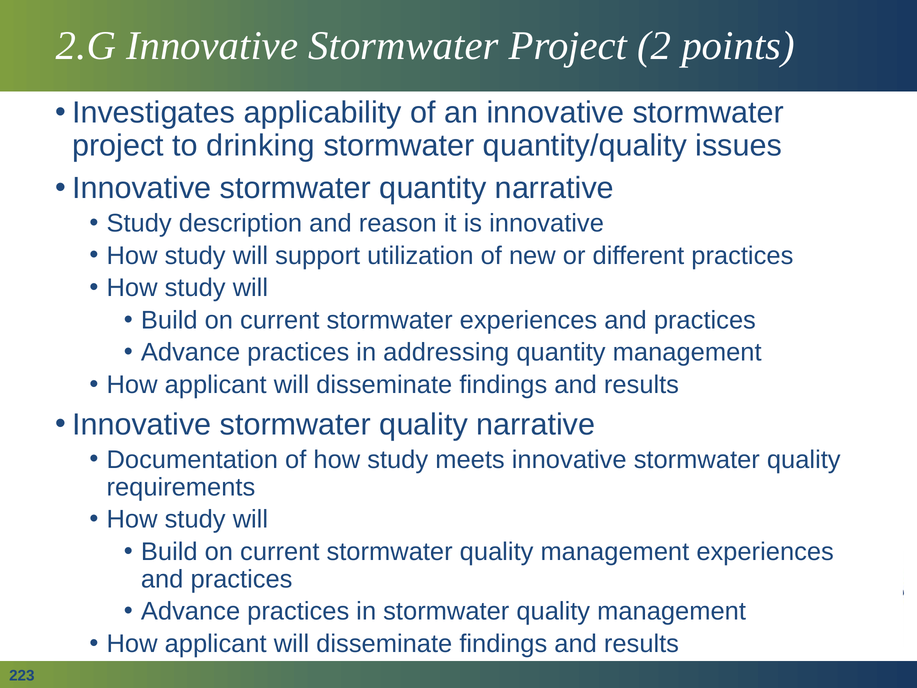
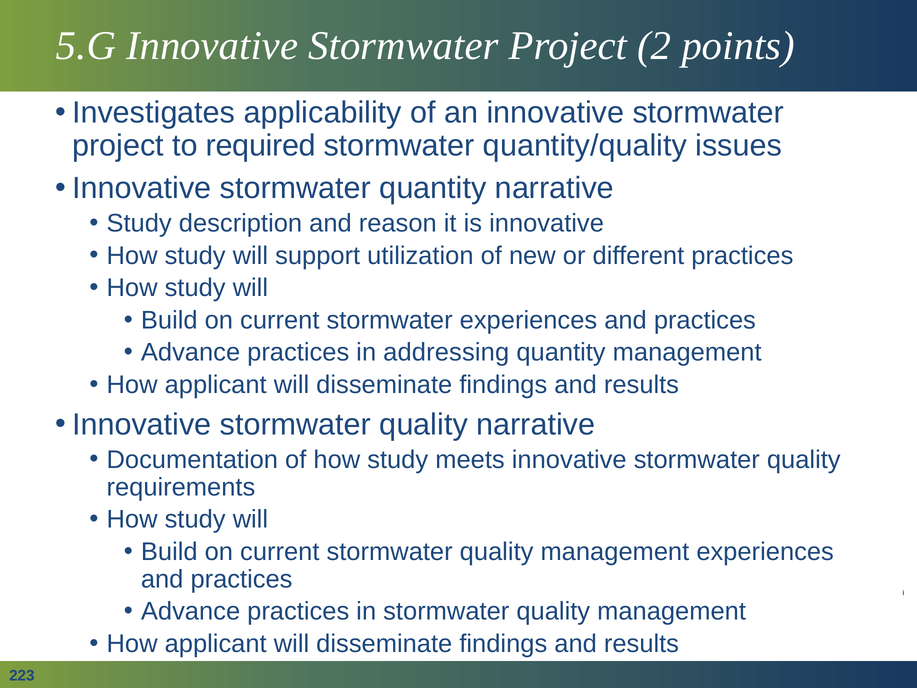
2.G: 2.G -> 5.G
drinking: drinking -> required
